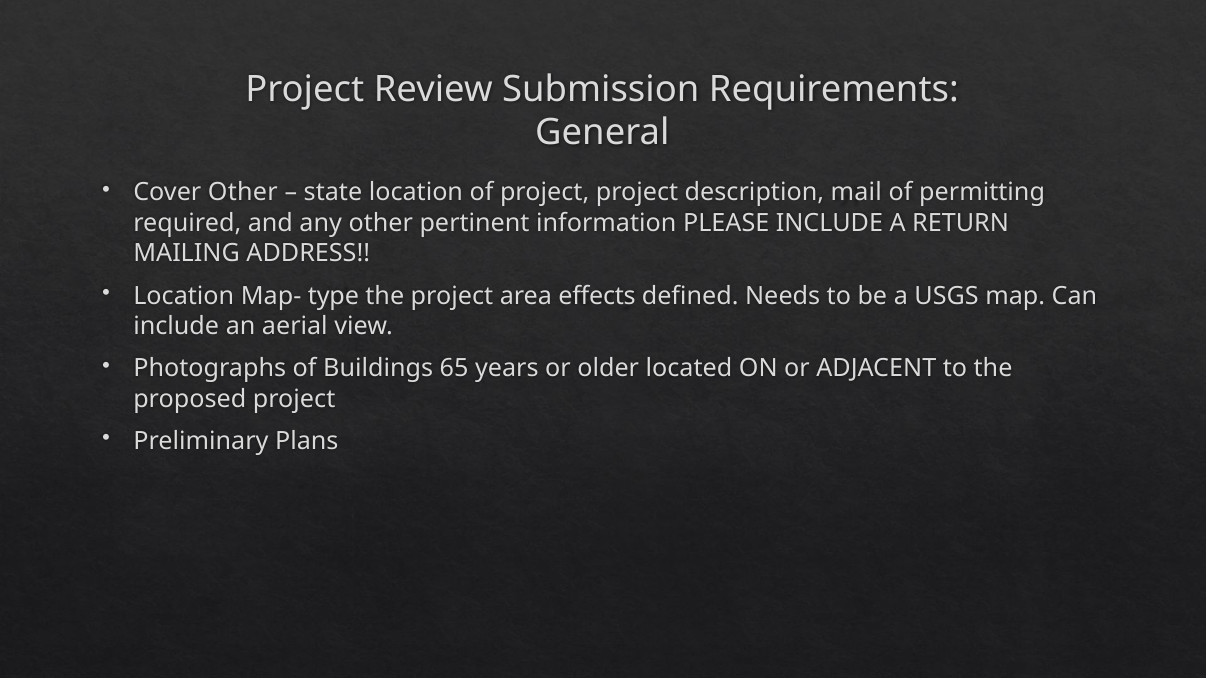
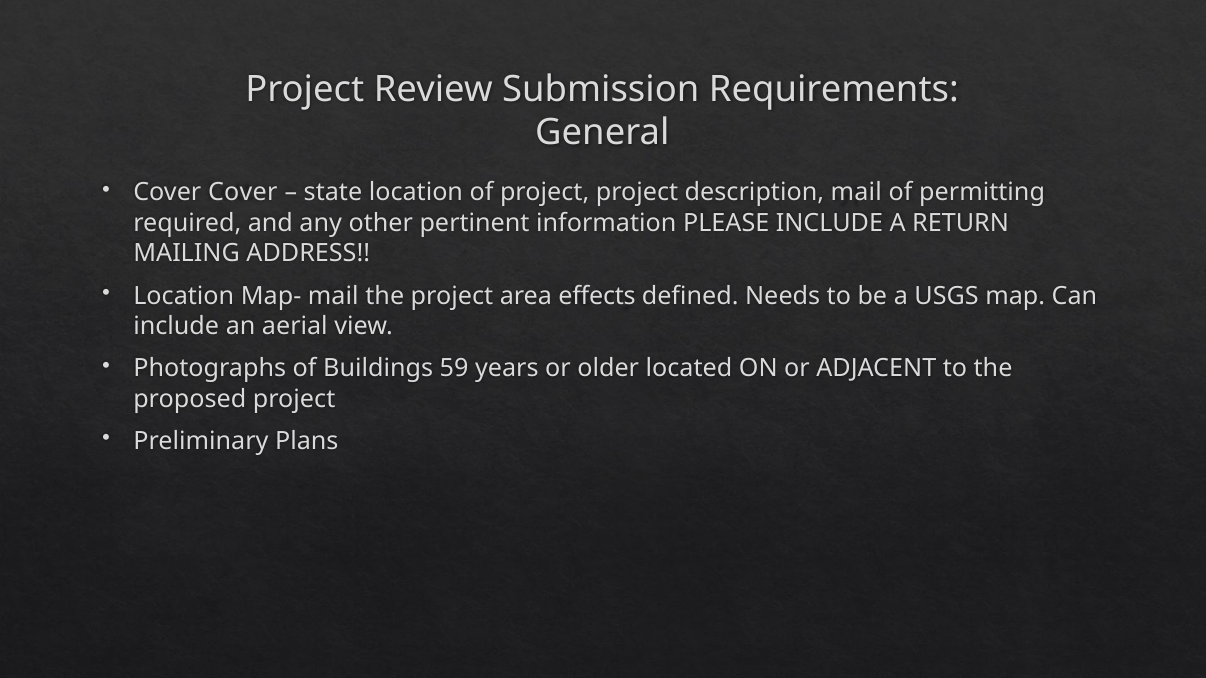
Cover Other: Other -> Cover
Map- type: type -> mail
65: 65 -> 59
